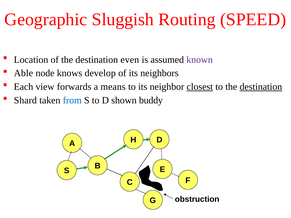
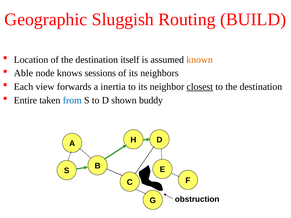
SPEED: SPEED -> BUILD
even: even -> itself
known colour: purple -> orange
develop: develop -> sessions
means: means -> inertia
destination at (261, 87) underline: present -> none
Shard: Shard -> Entire
